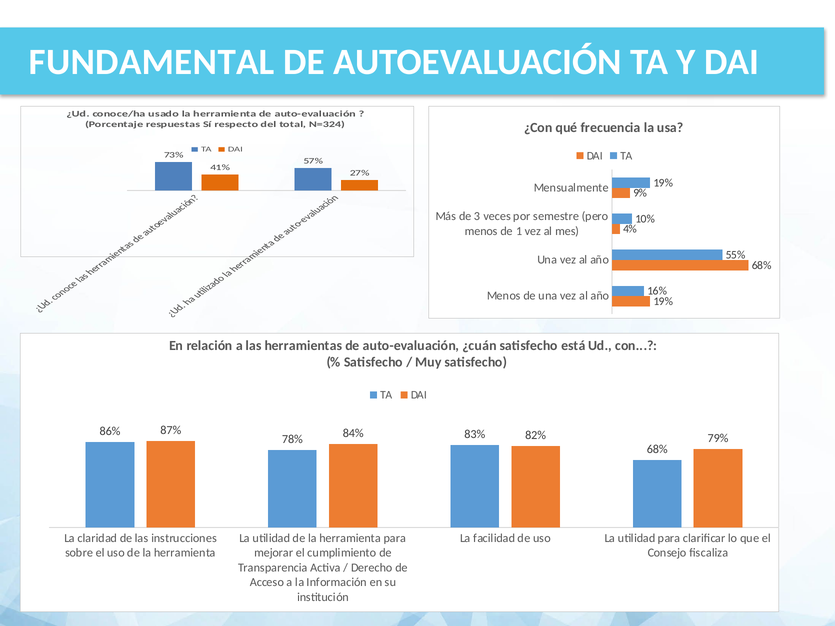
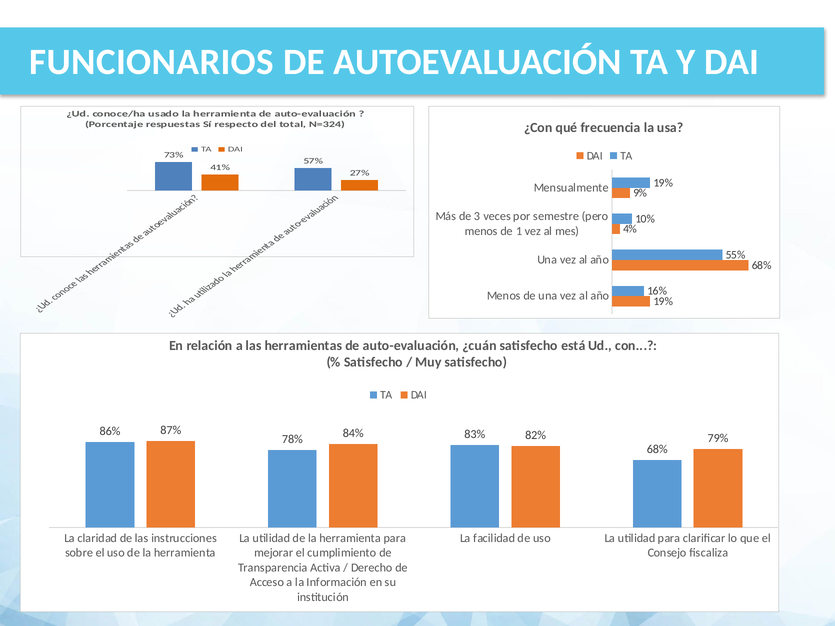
FUNDAMENTAL: FUNDAMENTAL -> FUNCIONARIOS
